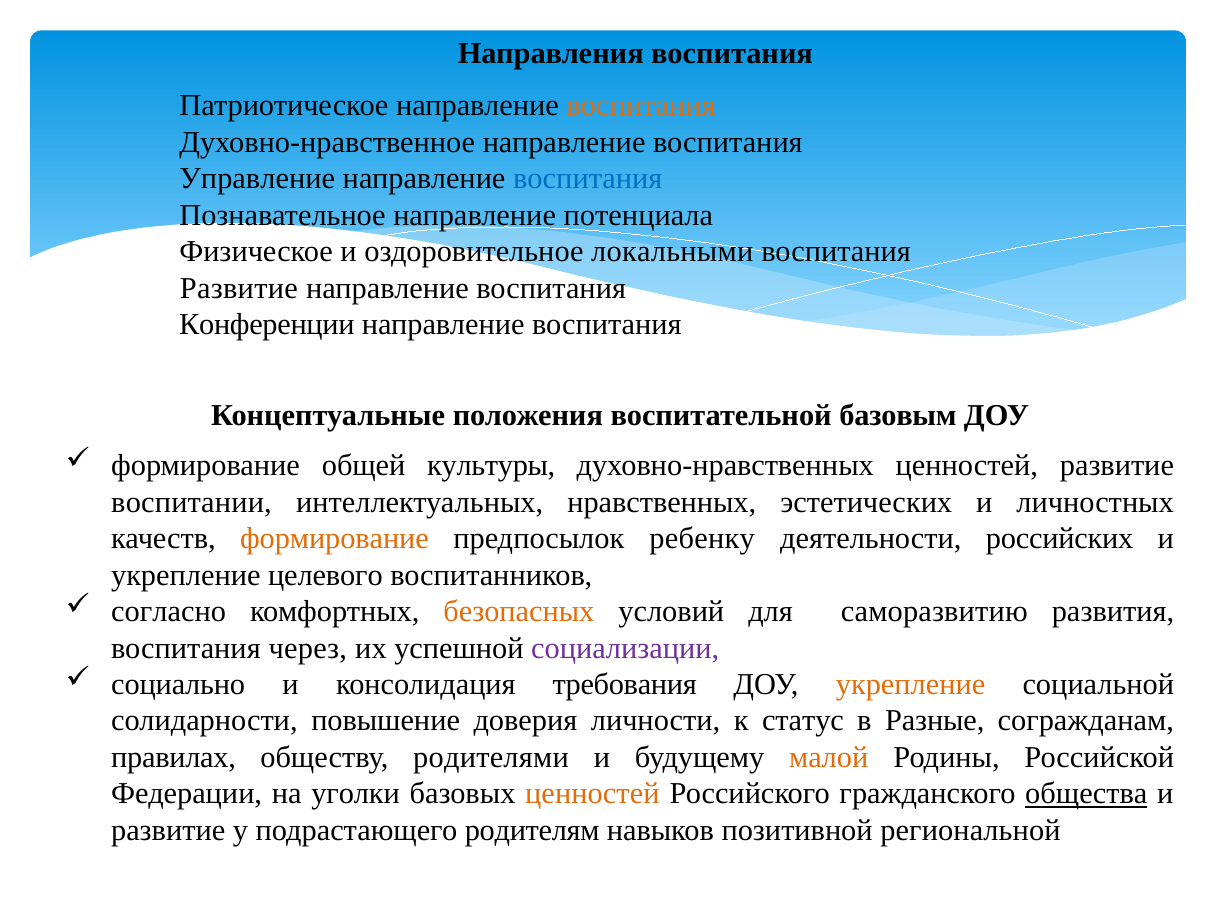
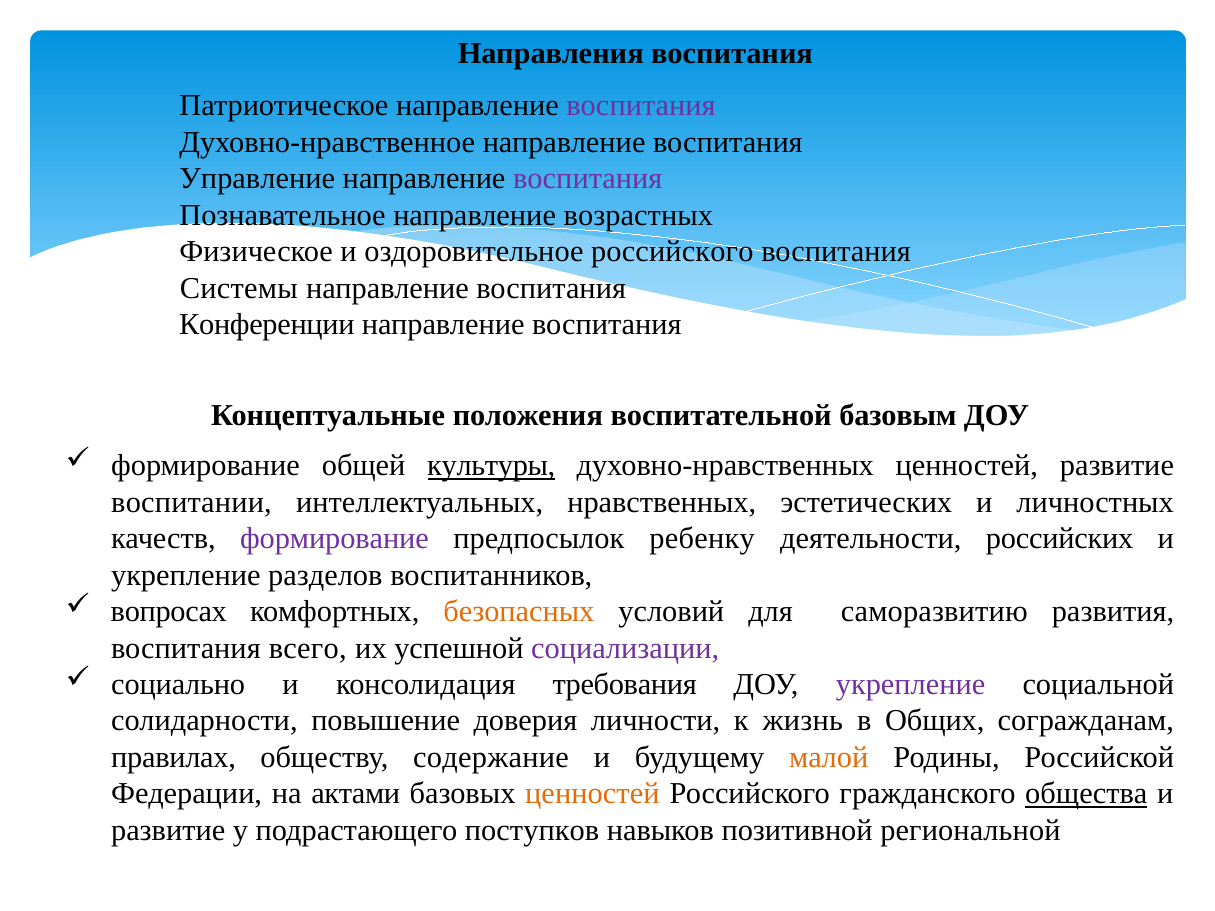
воспитания at (641, 106) colour: orange -> purple
воспитания at (588, 179) colour: blue -> purple
потенциала: потенциала -> возрастных
оздоровительное локальными: локальными -> российского
Развитие at (239, 288): Развитие -> Системы
культуры underline: none -> present
формирование at (334, 539) colour: orange -> purple
целевого: целевого -> разделов
согласно: согласно -> вопросах
через: через -> всего
укрепление at (911, 685) colour: orange -> purple
статус: статус -> жизнь
Разные: Разные -> Общих
родителями: родителями -> содержание
уголки: уголки -> актами
родителям: родителям -> поступков
